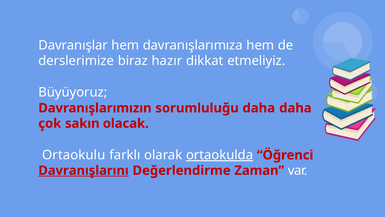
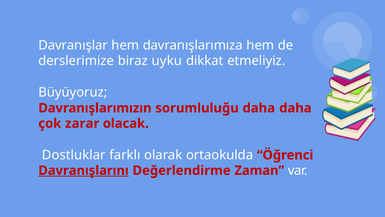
hazır: hazır -> uyku
sakın: sakın -> zarar
Ortaokulu: Ortaokulu -> Dostluklar
ortaokulda underline: present -> none
